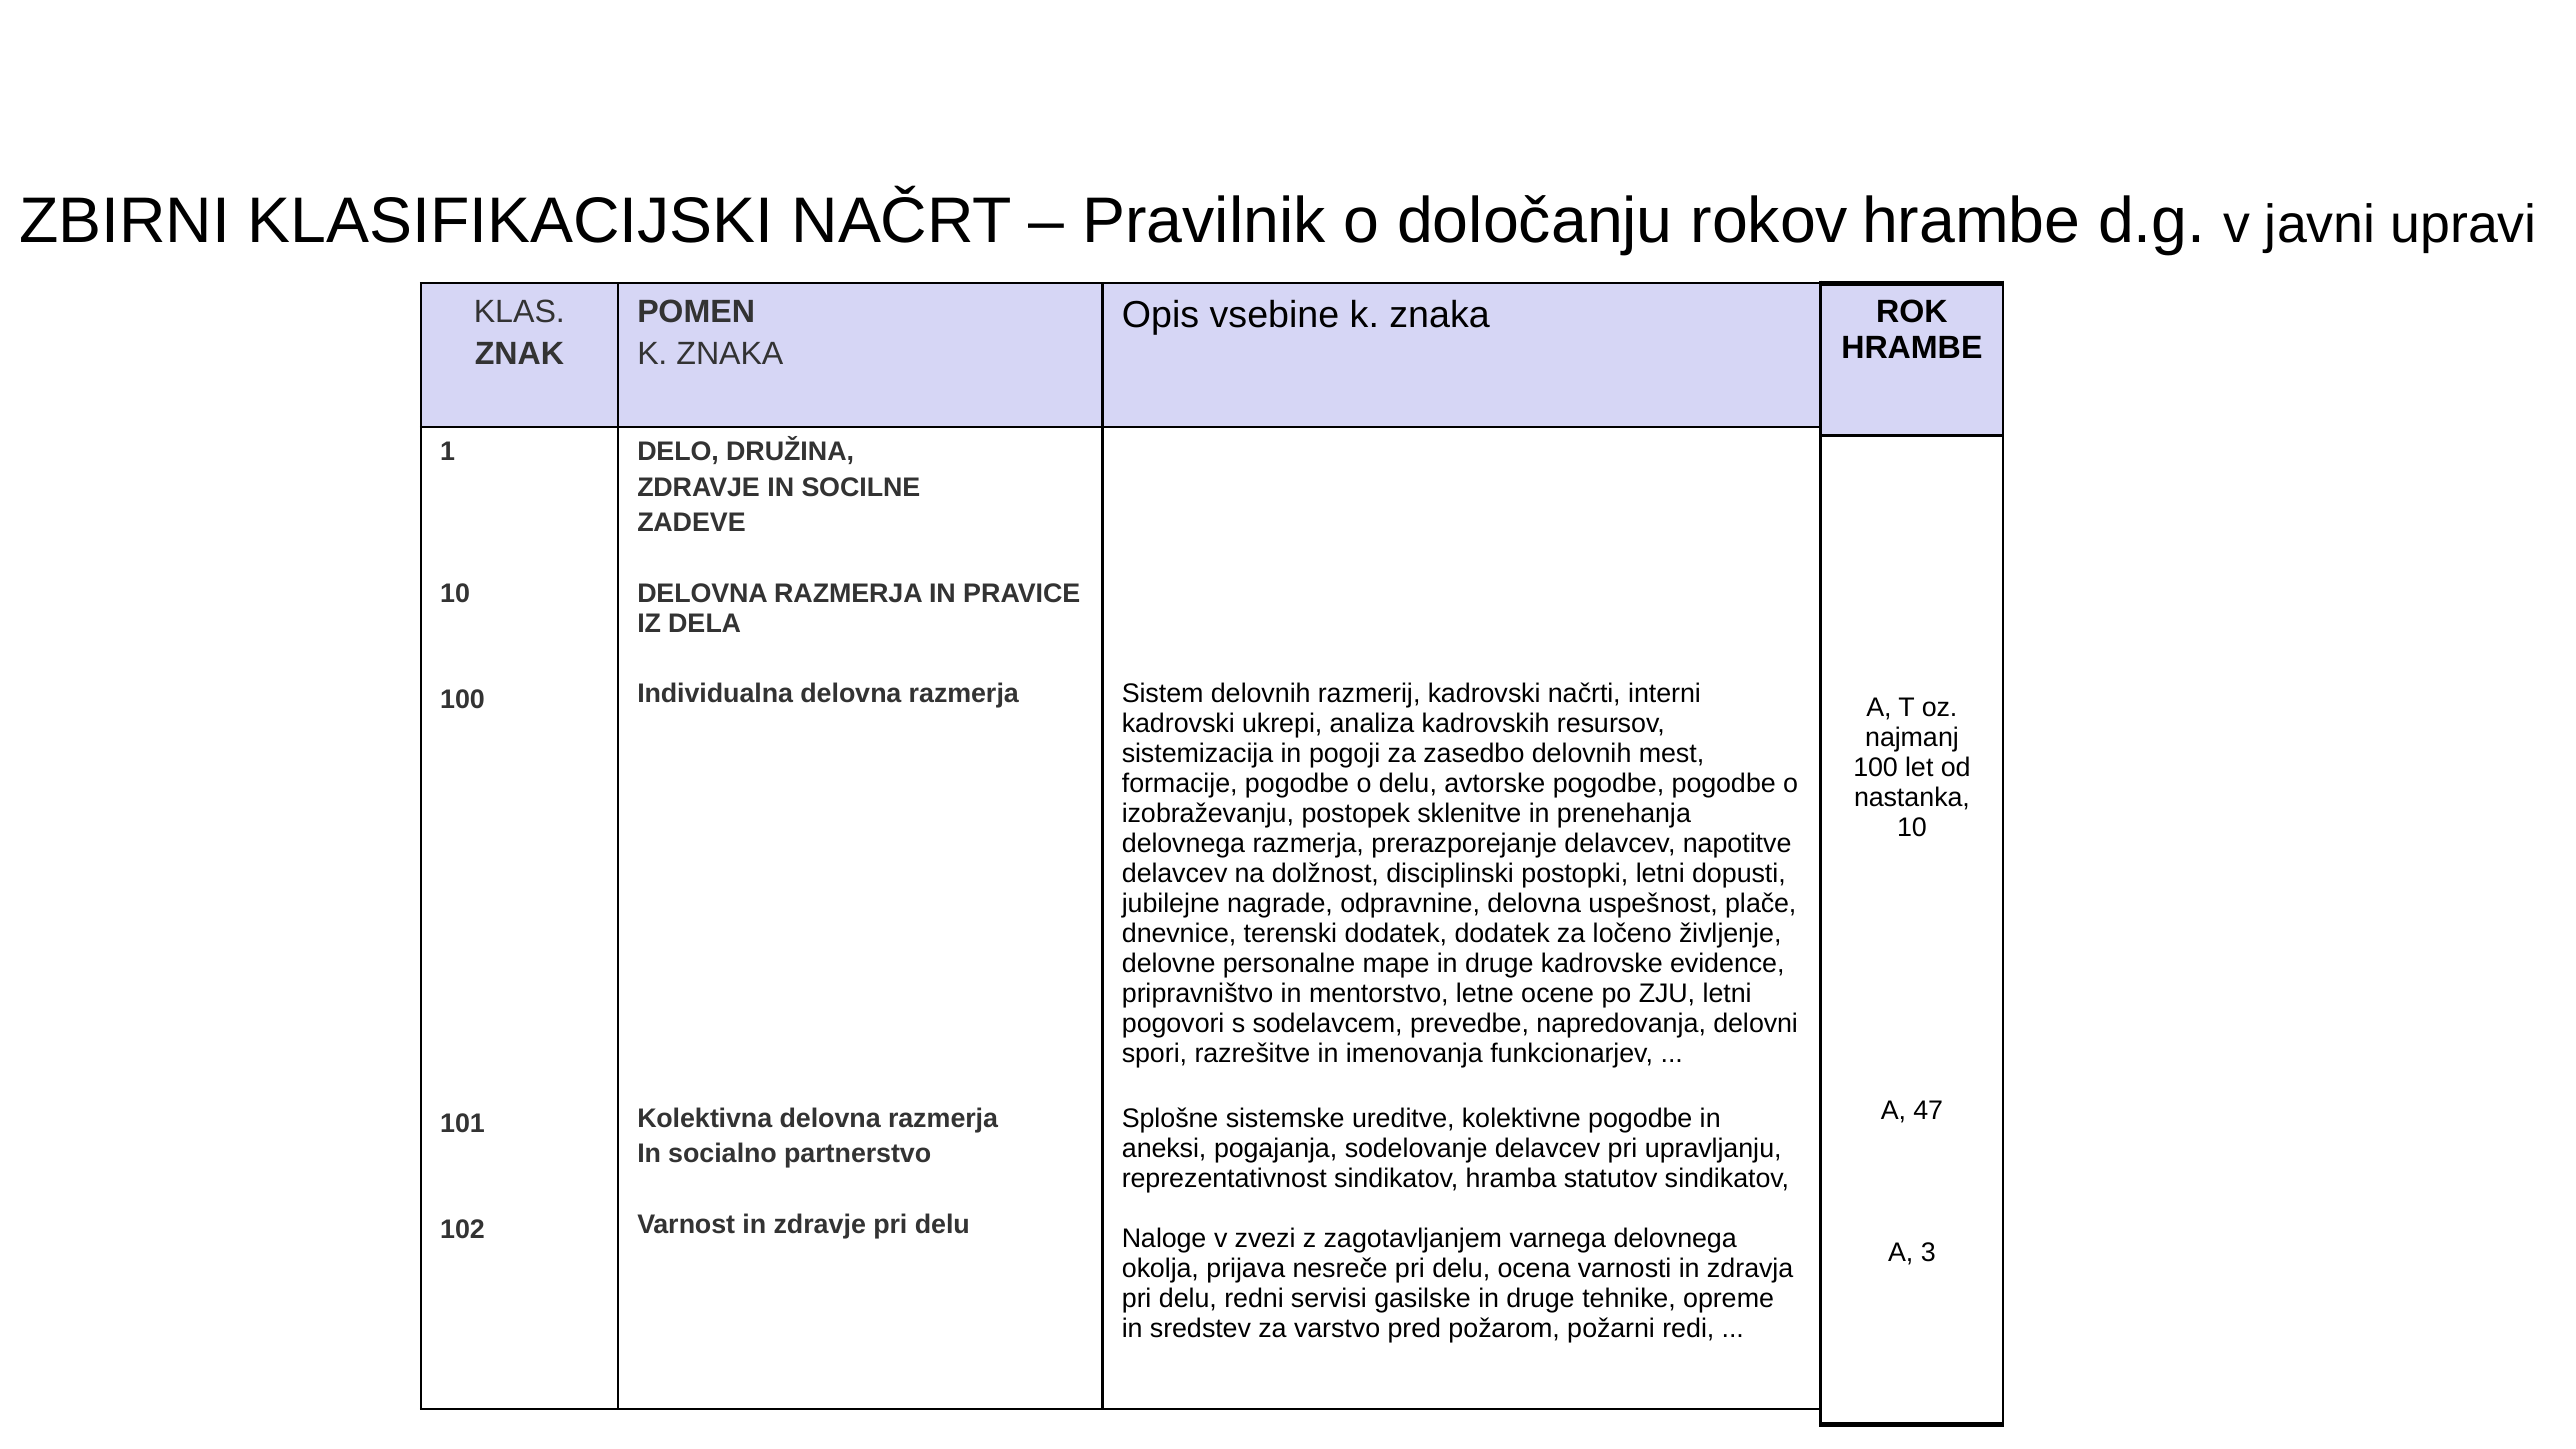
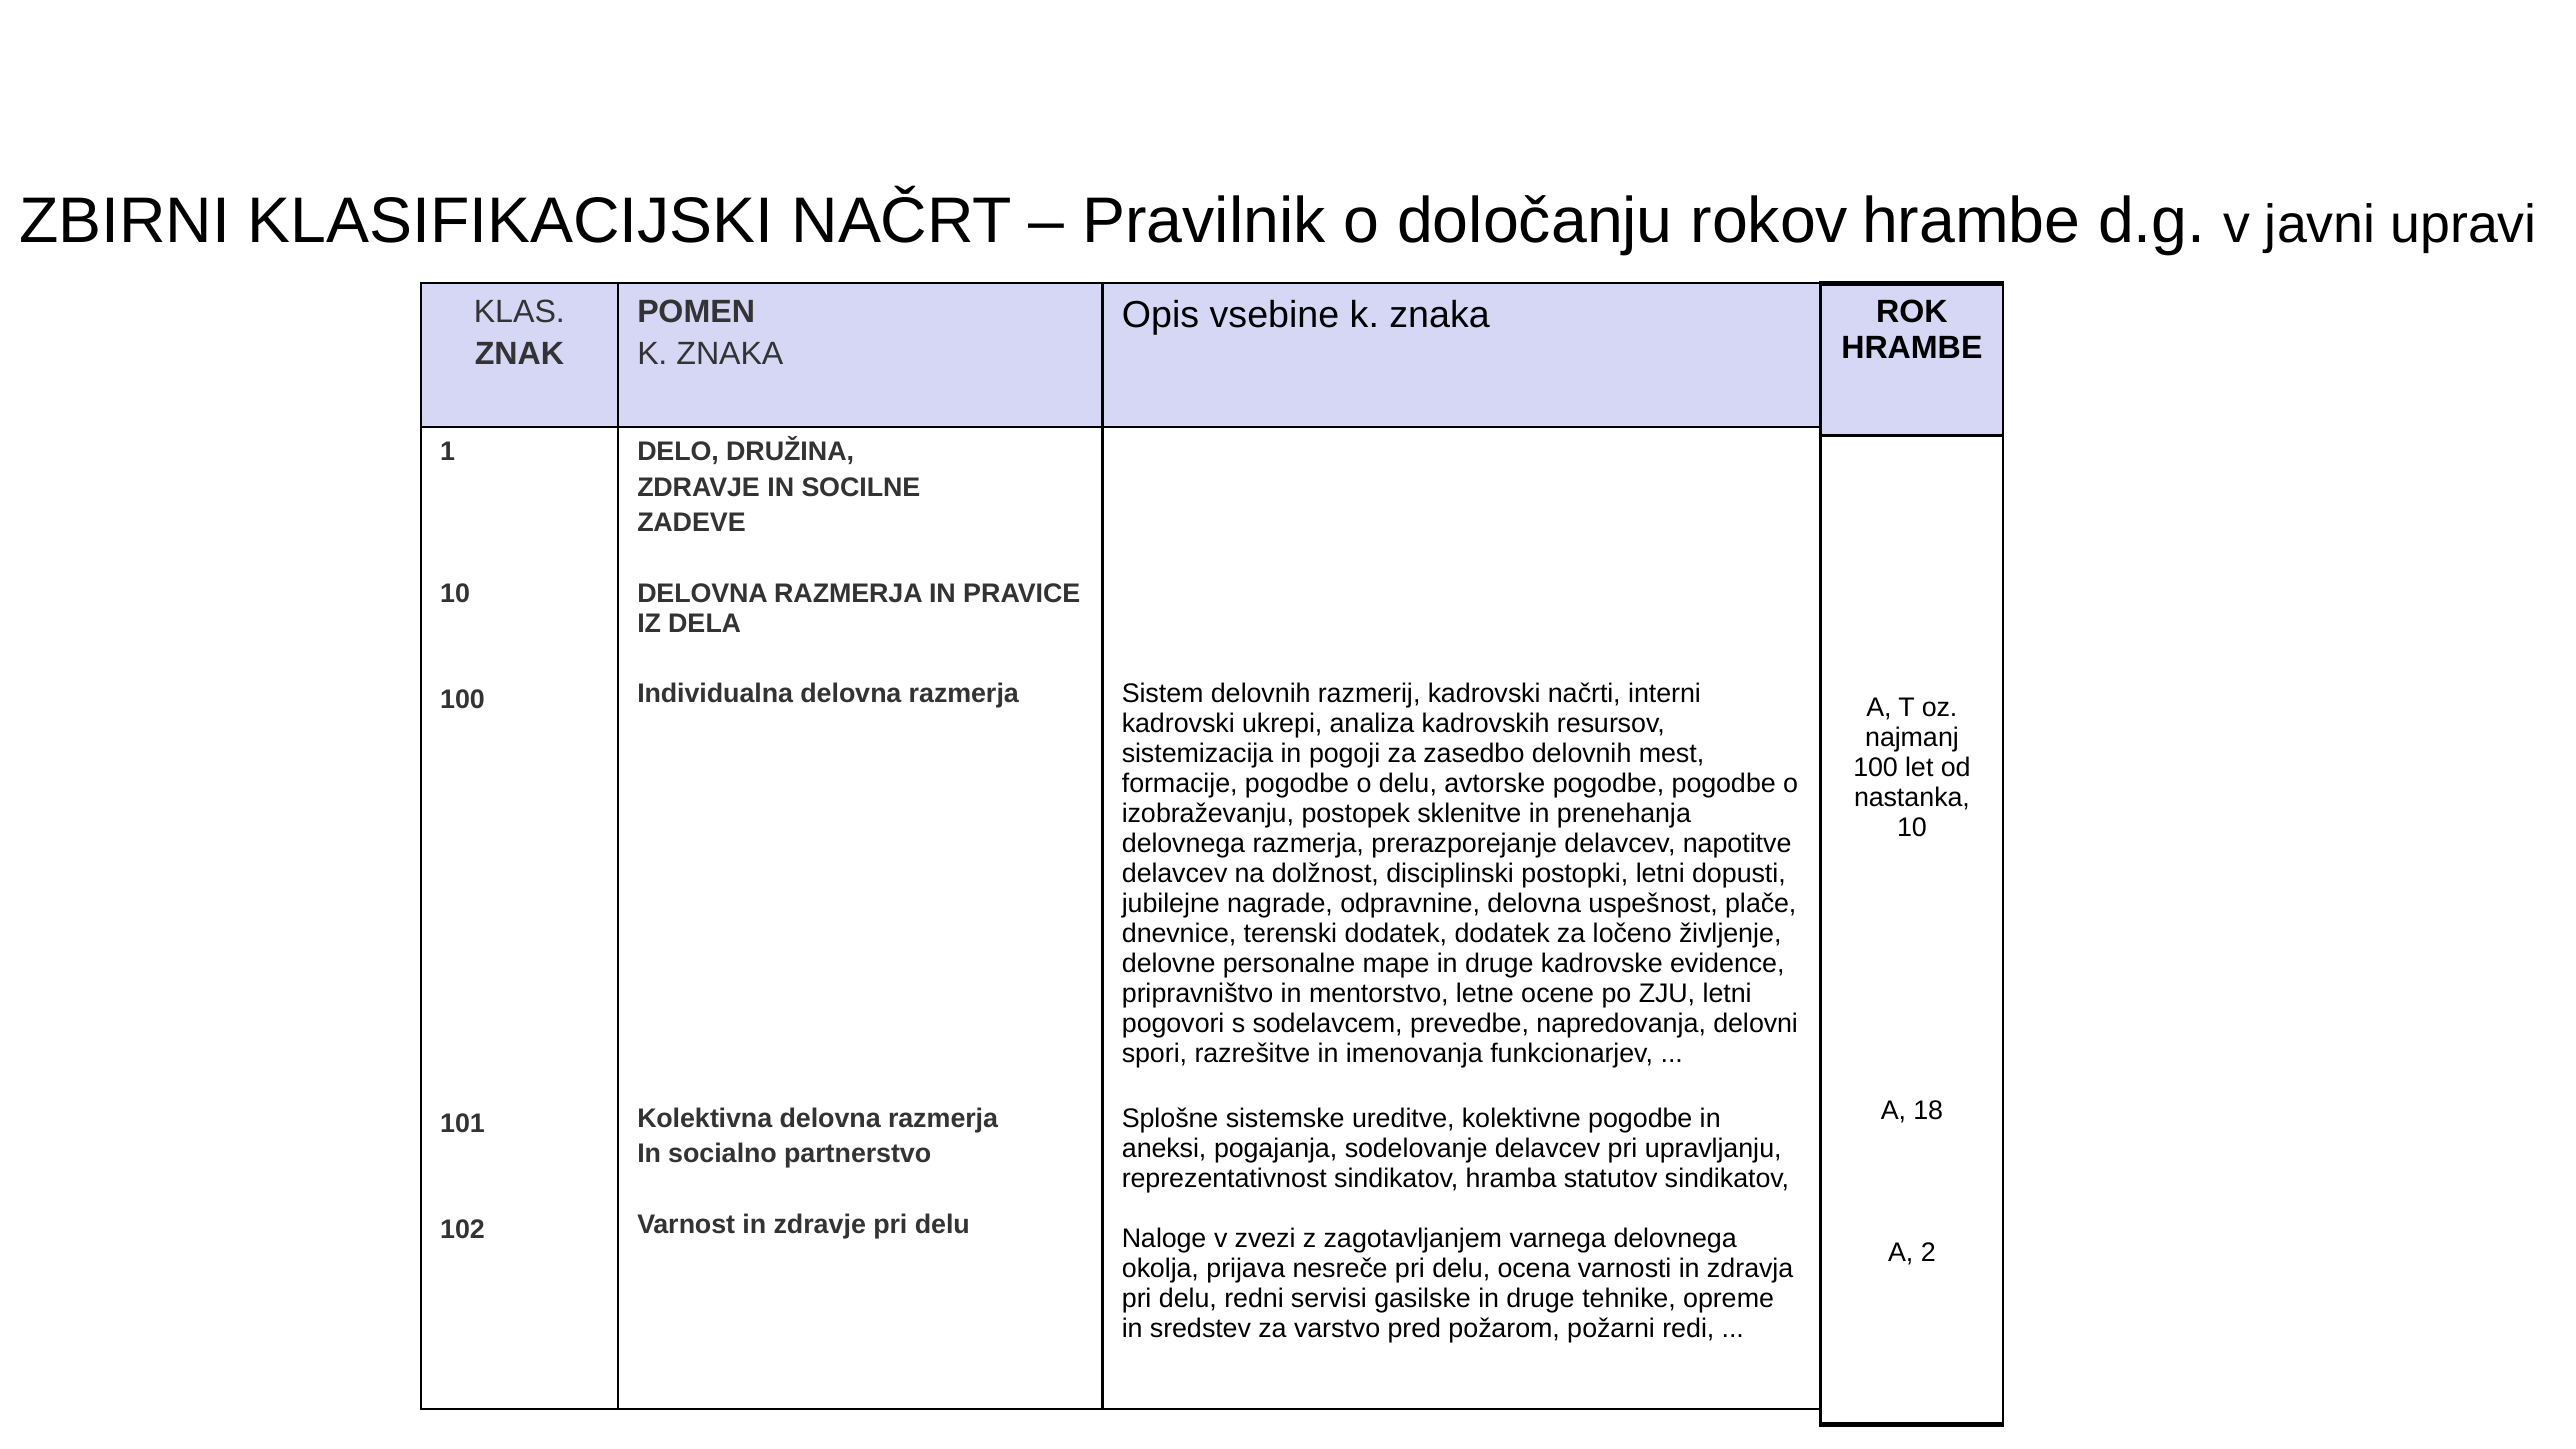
47: 47 -> 18
3: 3 -> 2
